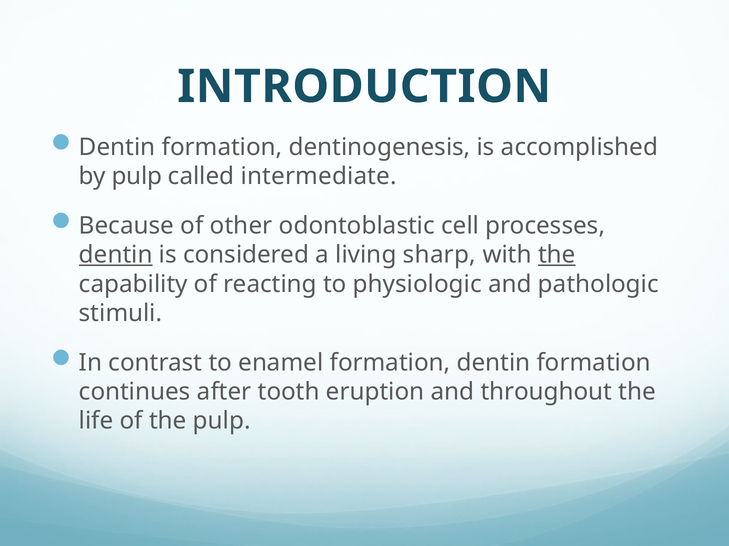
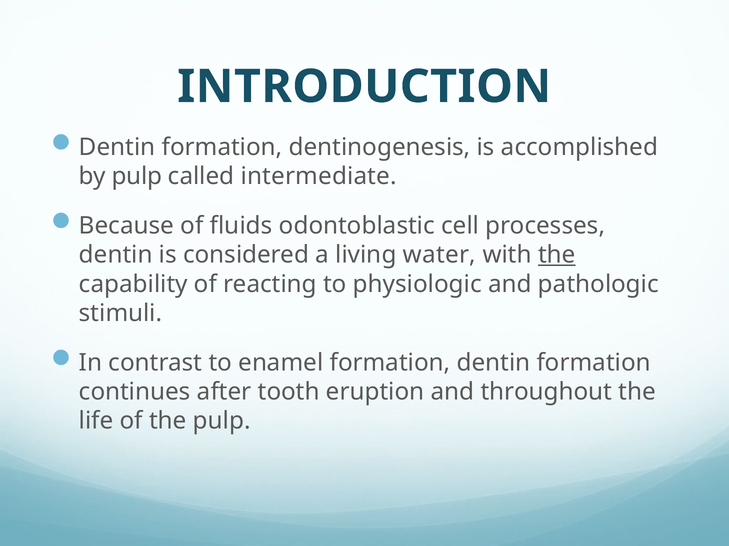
other: other -> fluids
dentin at (116, 255) underline: present -> none
sharp: sharp -> water
